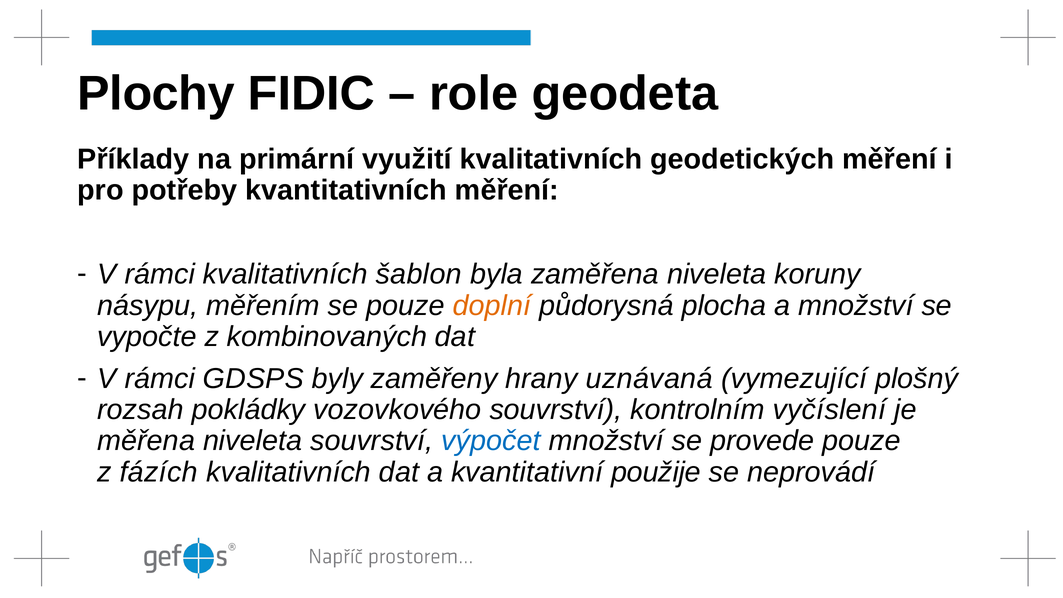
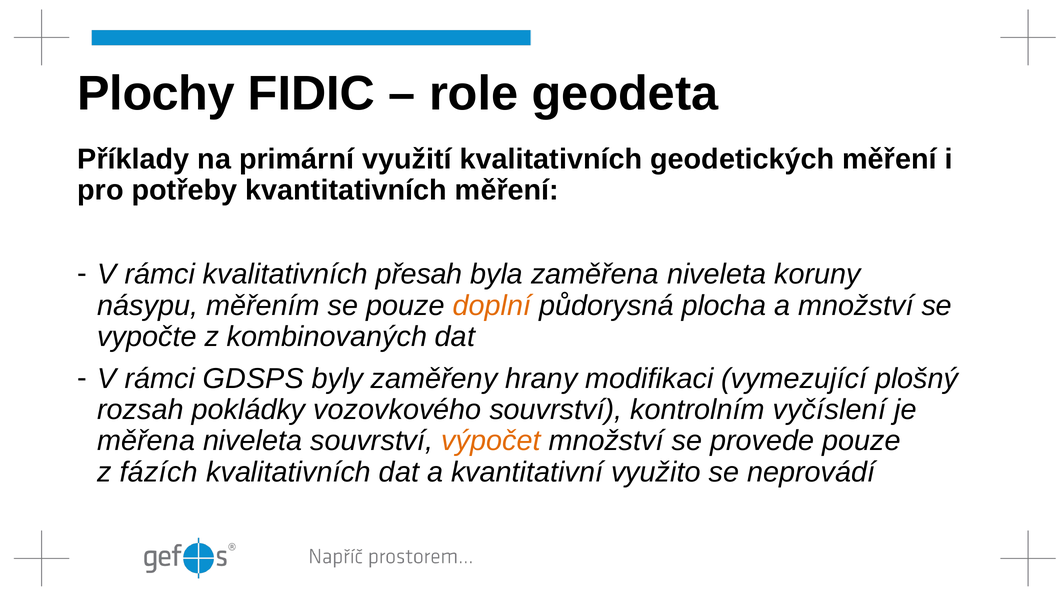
šablon: šablon -> přesah
uznávaná: uznávaná -> modifikaci
výpočet colour: blue -> orange
použije: použije -> využito
